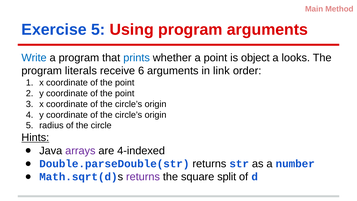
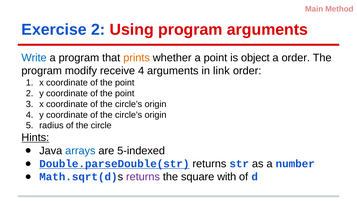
Exercise 5: 5 -> 2
prints colour: blue -> orange
a looks: looks -> order
literals: literals -> modify
receive 6: 6 -> 4
arrays colour: purple -> blue
4-indexed: 4-indexed -> 5-indexed
Double.parseDouble(str underline: none -> present
split: split -> with
